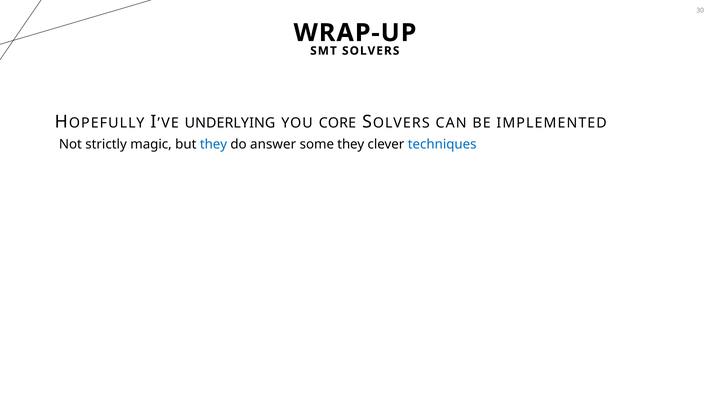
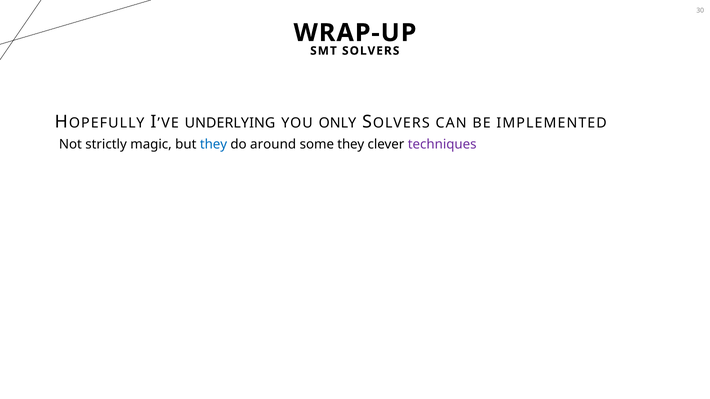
CORE: CORE -> ONLY
answer: answer -> around
techniques colour: blue -> purple
